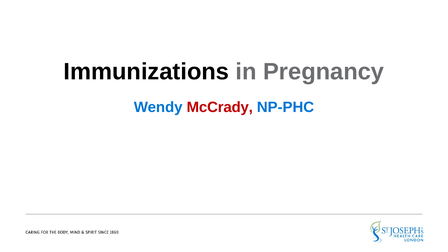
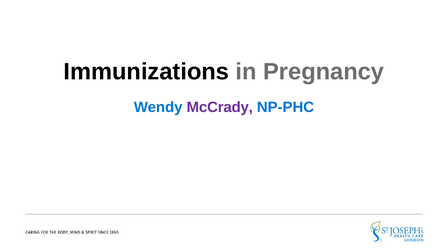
McCrady colour: red -> purple
